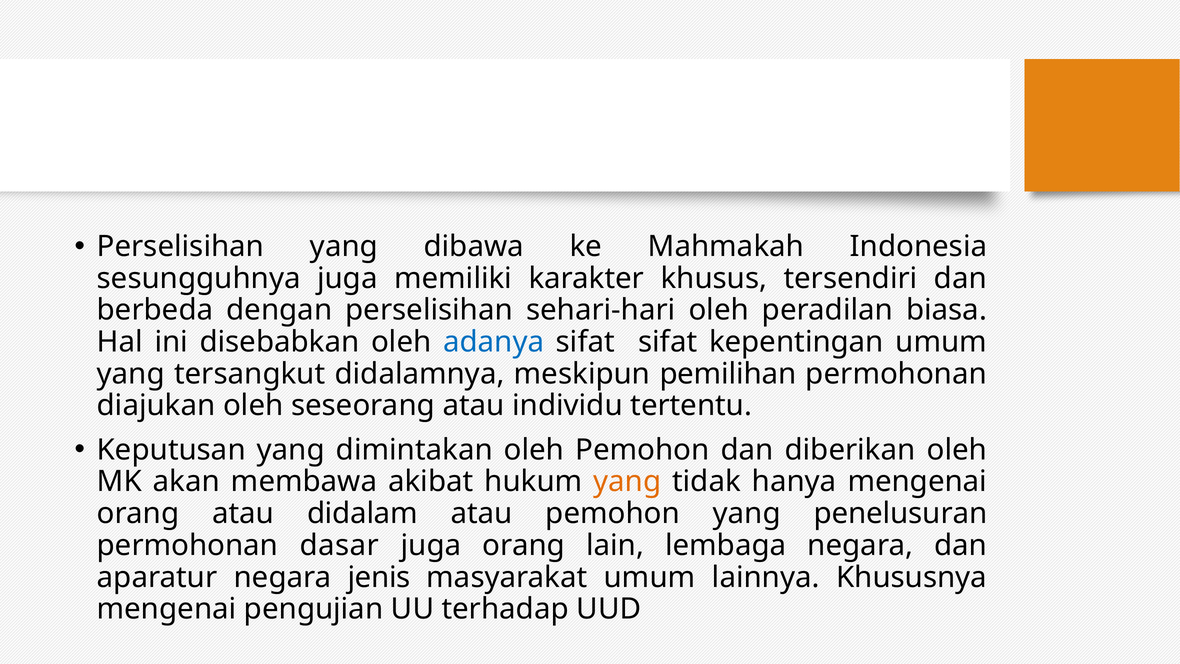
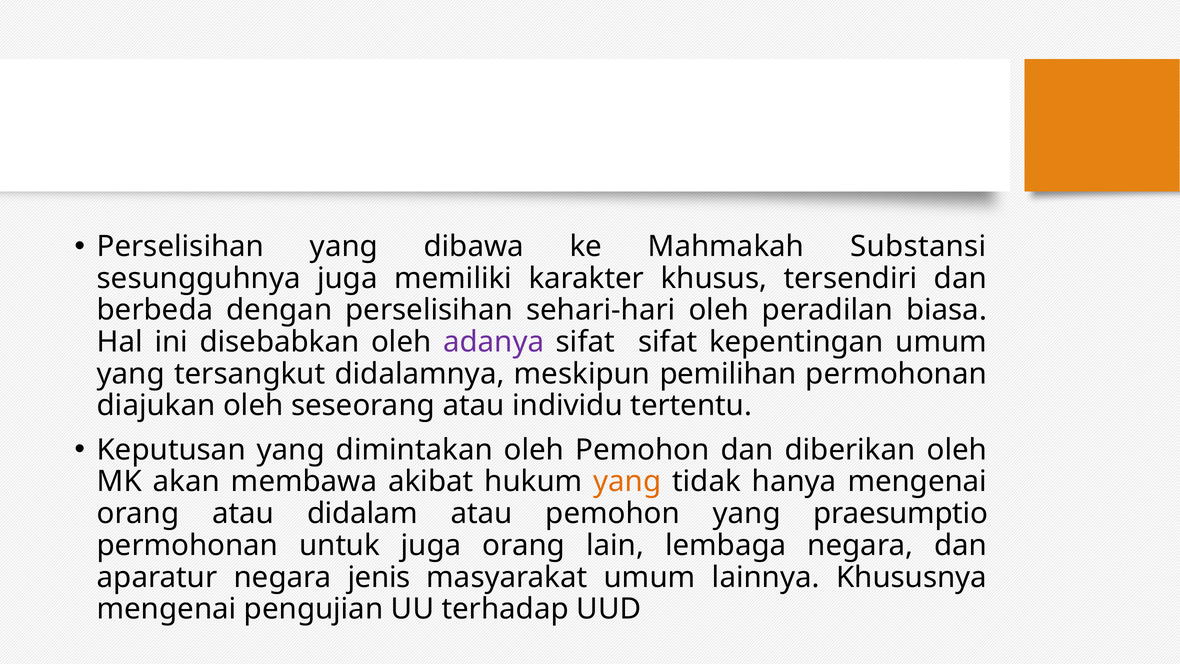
Indonesia: Indonesia -> Substansi
adanya colour: blue -> purple
penelusuran: penelusuran -> praesumptio
dasar: dasar -> untuk
